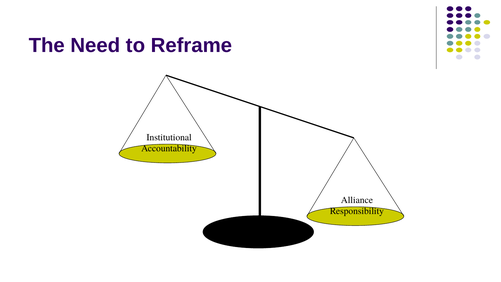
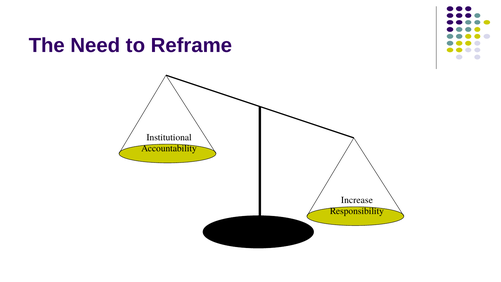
Alliance: Alliance -> Increase
